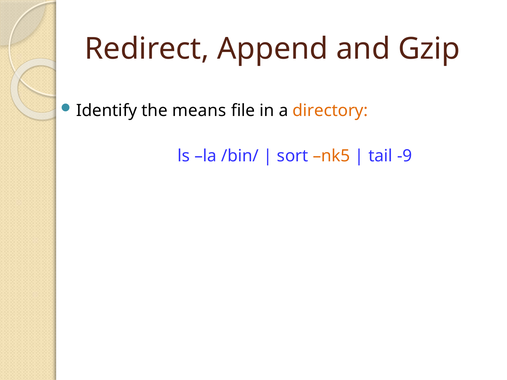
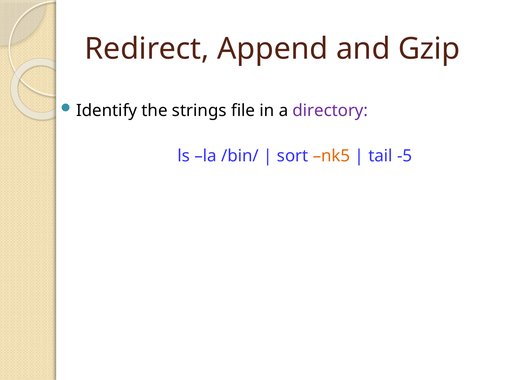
means: means -> strings
directory colour: orange -> purple
-9: -9 -> -5
